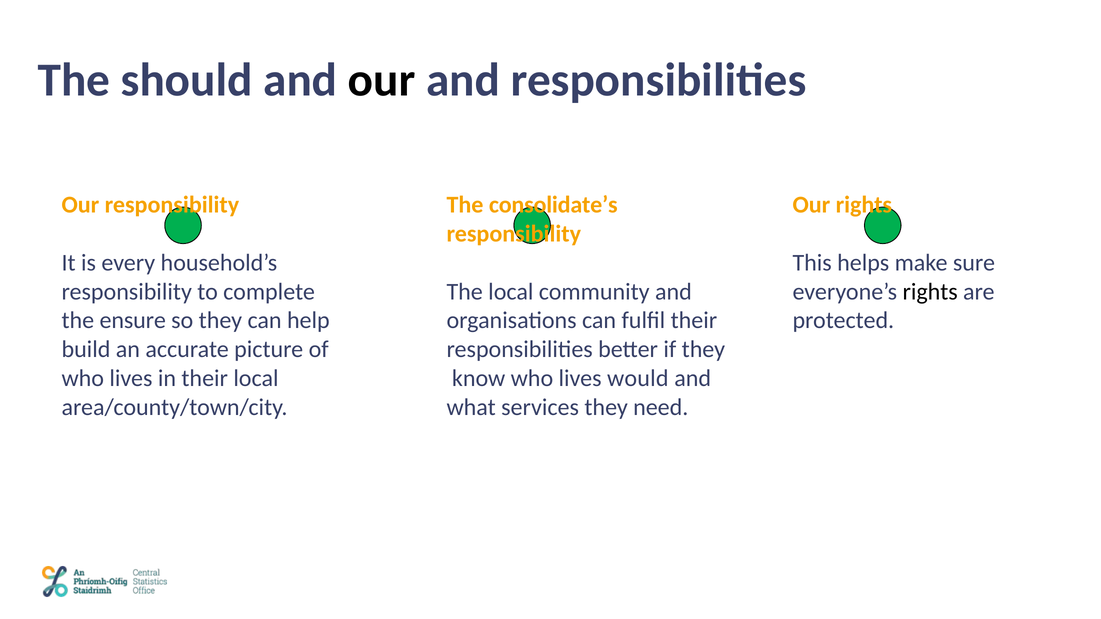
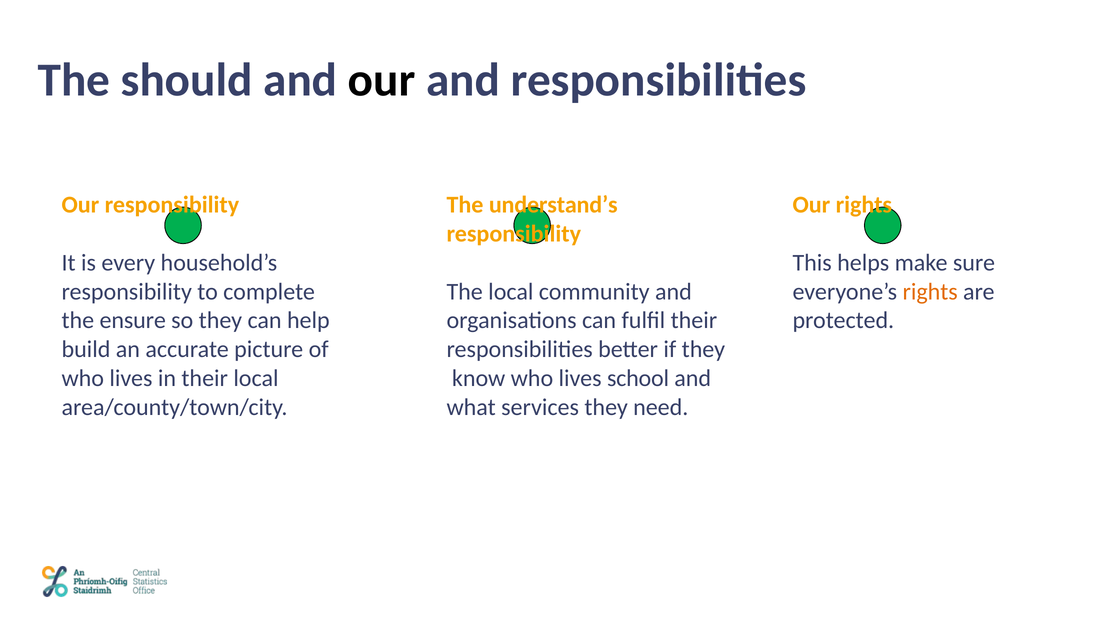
consolidate’s: consolidate’s -> understand’s
rights at (930, 292) colour: black -> orange
would: would -> school
